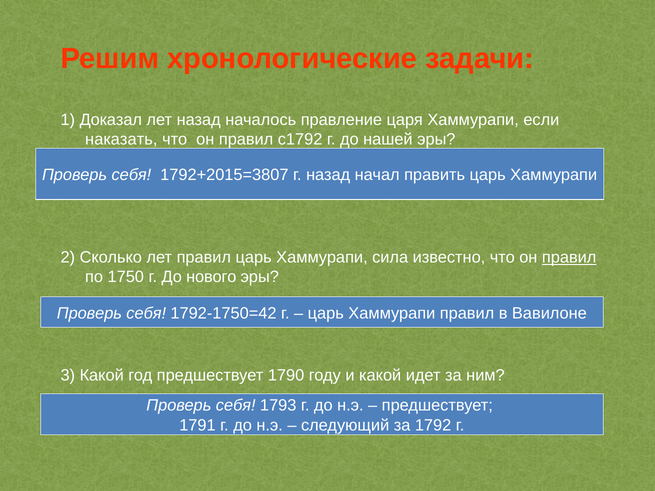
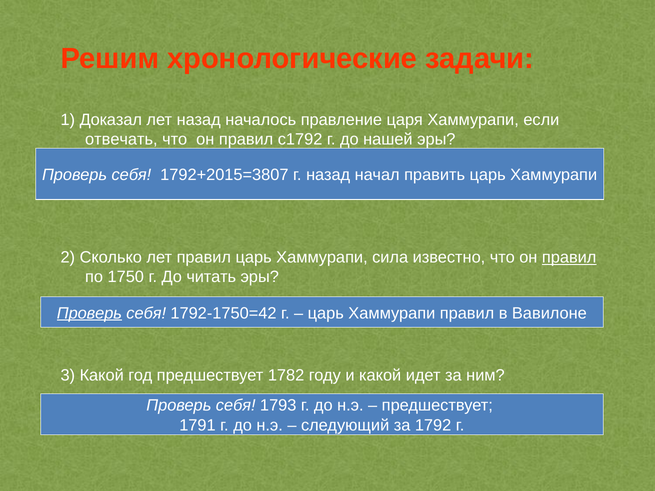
наказать: наказать -> отвечать
нового: нового -> читать
Проверь at (89, 313) underline: none -> present
1790: 1790 -> 1782
